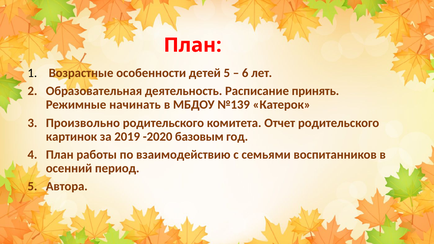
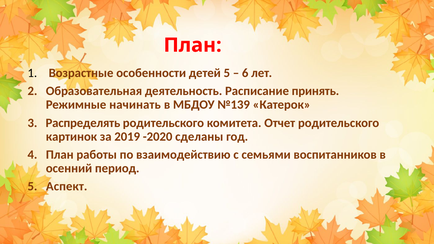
Произвольно: Произвольно -> Распределять
базовым: базовым -> сделаны
Автора: Автора -> Аспект
